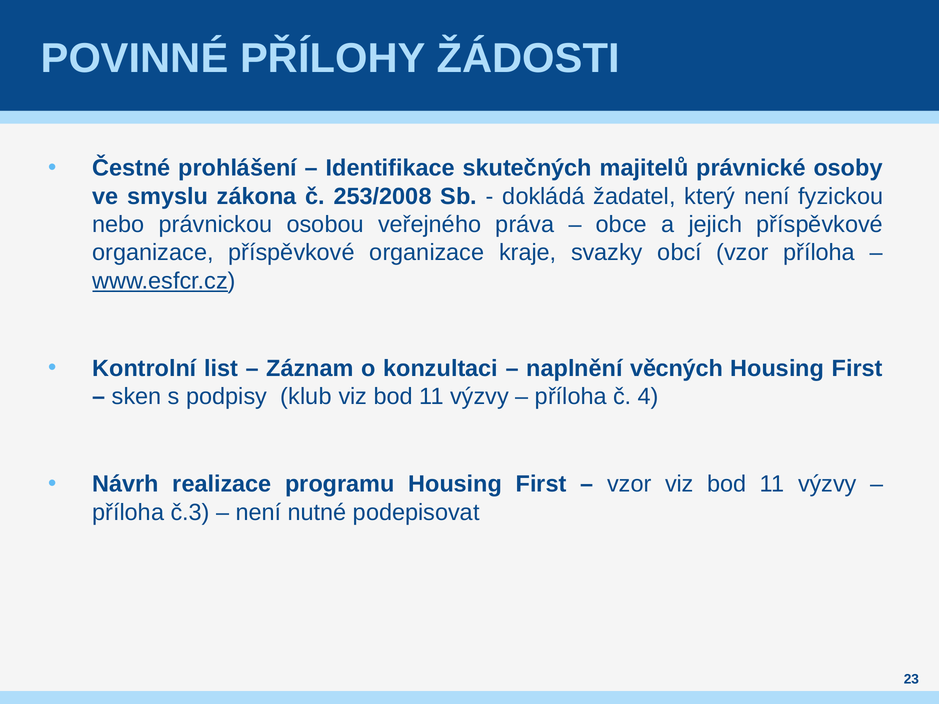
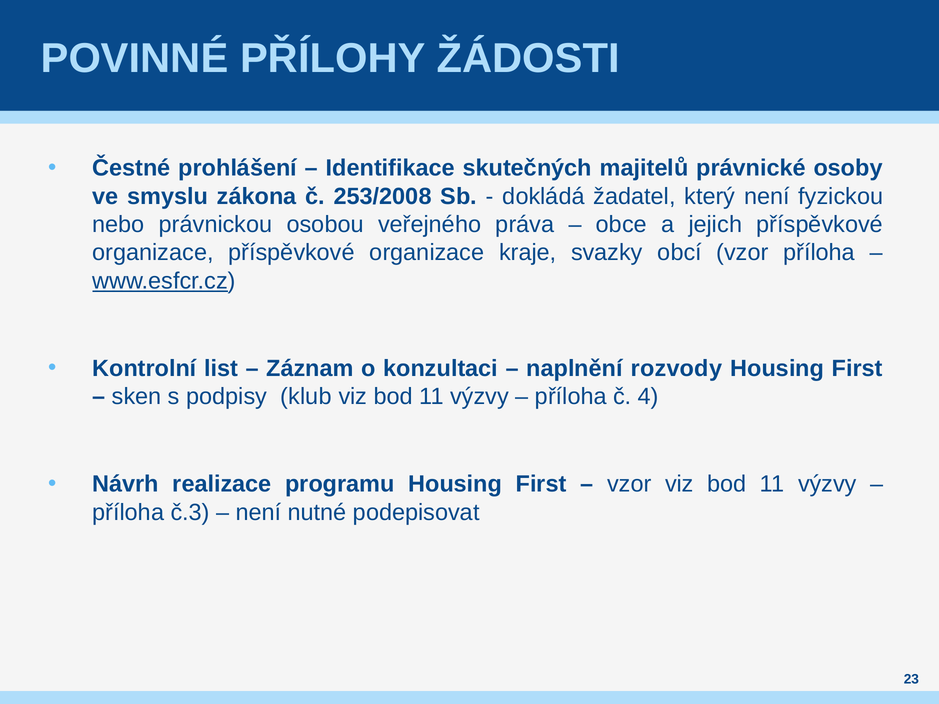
věcných: věcných -> rozvody
